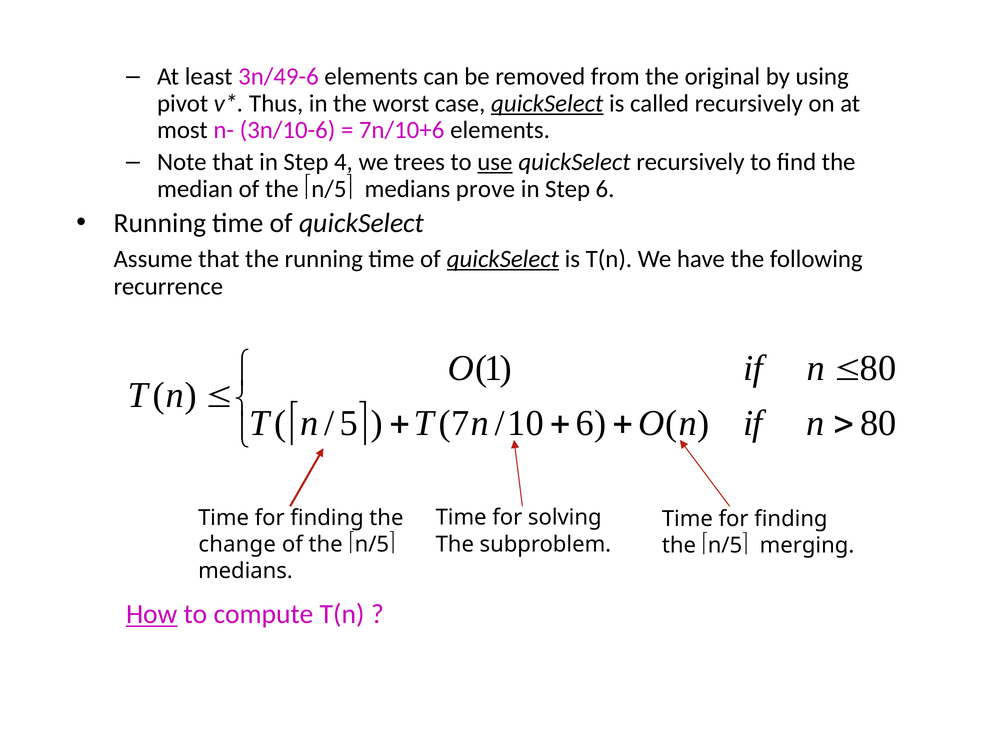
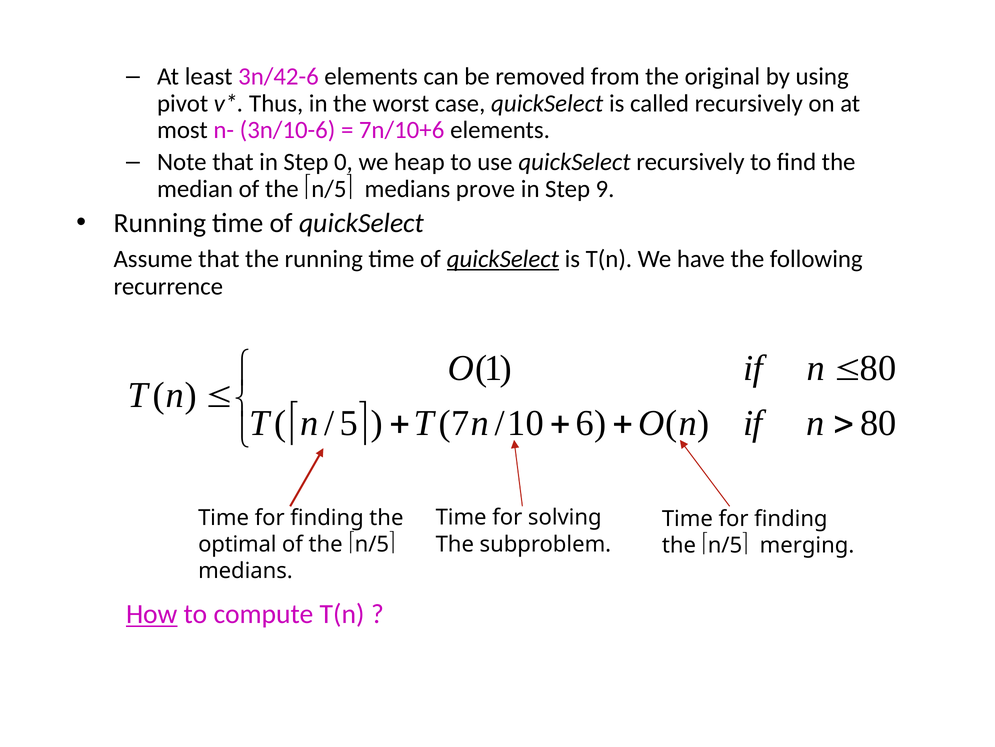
3n/49-6: 3n/49-6 -> 3n/42-6
quickSelect at (547, 103) underline: present -> none
4: 4 -> 0
trees: trees -> heap
use underline: present -> none
Step 6: 6 -> 9
change: change -> optimal
